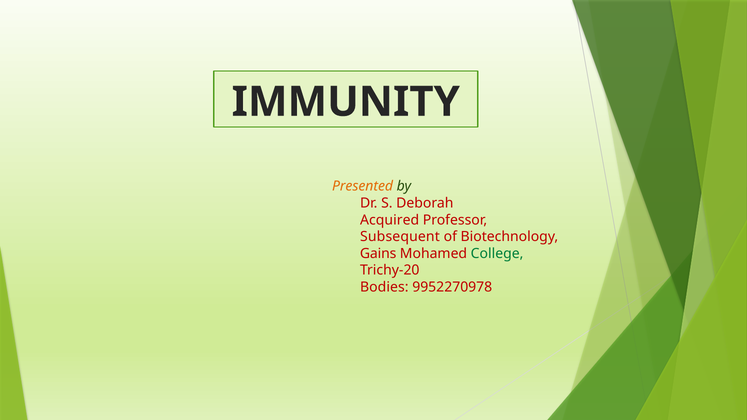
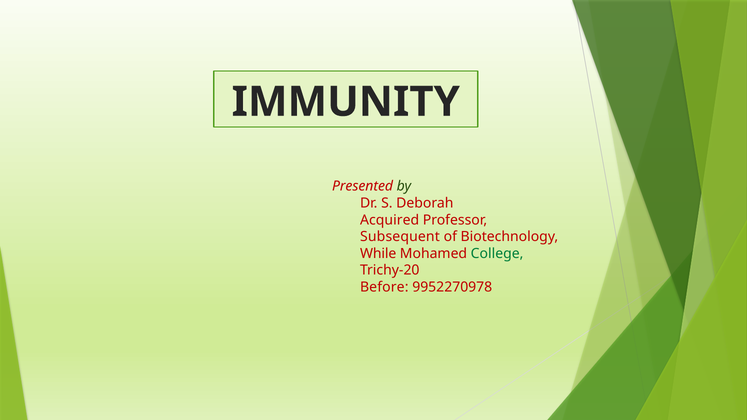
Presented colour: orange -> red
Gains: Gains -> While
Bodies: Bodies -> Before
